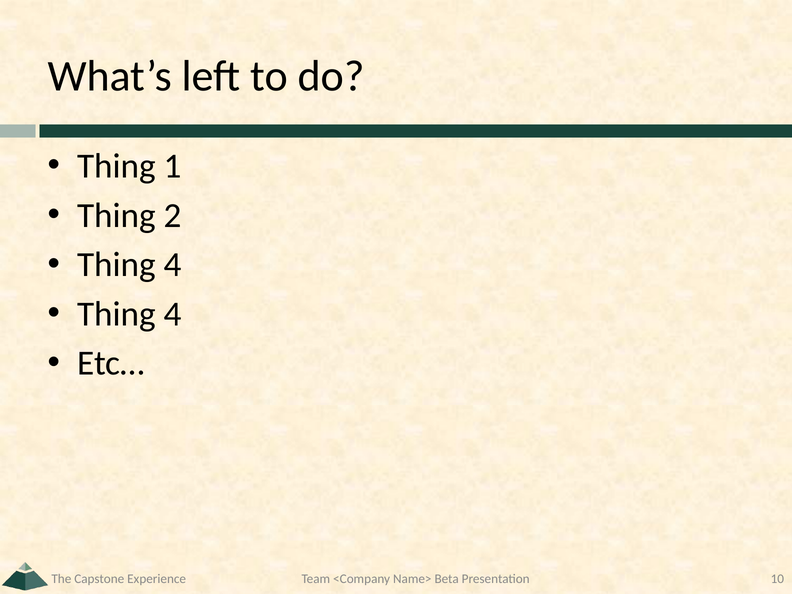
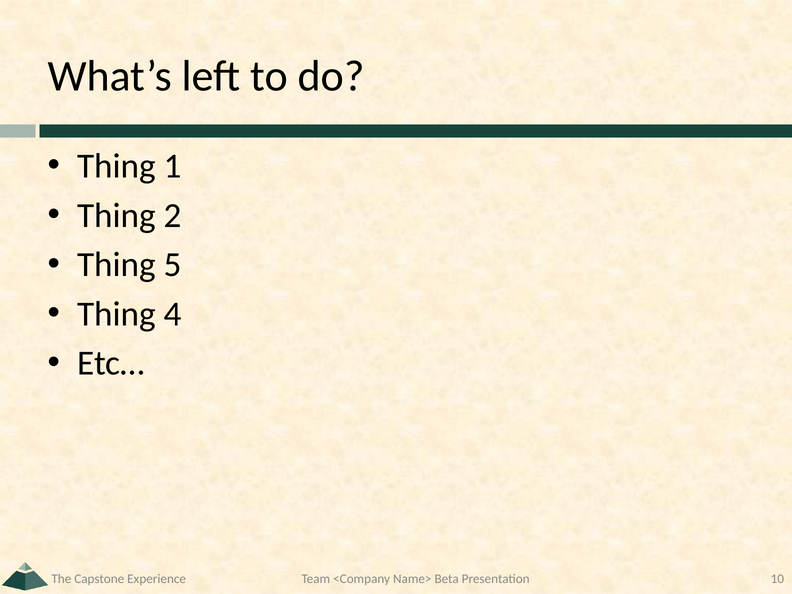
4 at (173, 265): 4 -> 5
